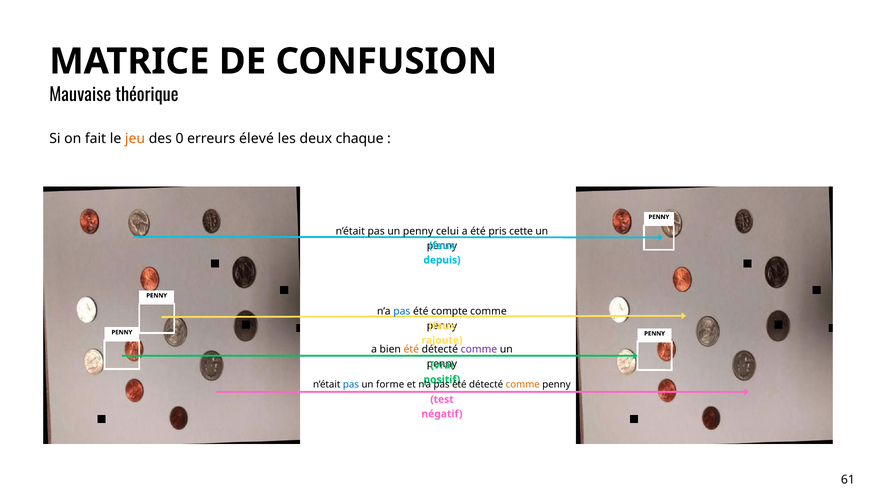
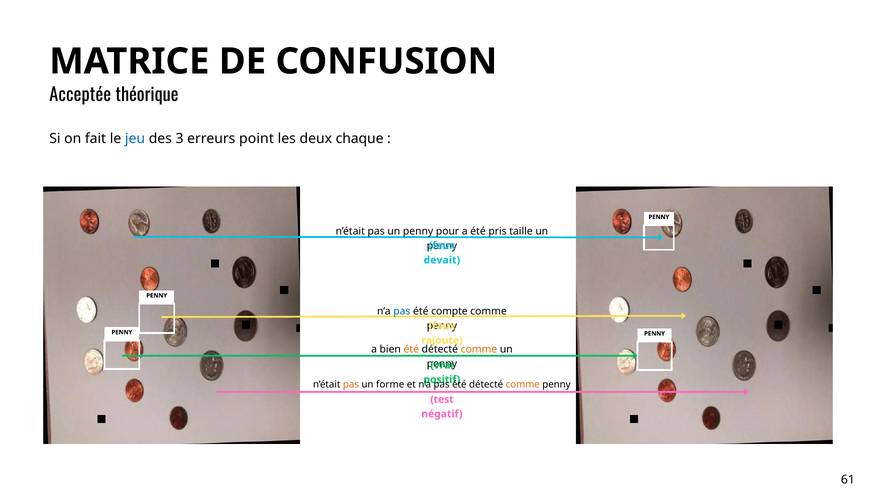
Mauvaise: Mauvaise -> Acceptée
jeu colour: orange -> blue
0: 0 -> 3
élevé: élevé -> point
celui: celui -> pour
cette: cette -> taille
depuis: depuis -> devait
comme at (479, 349) colour: purple -> orange
pas at (351, 384) colour: blue -> orange
